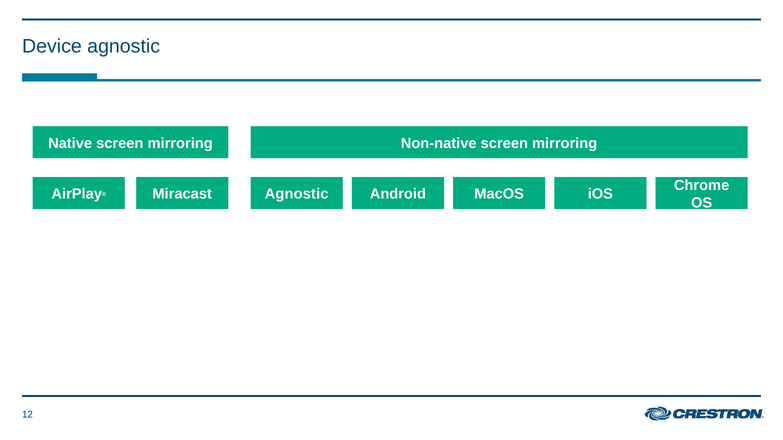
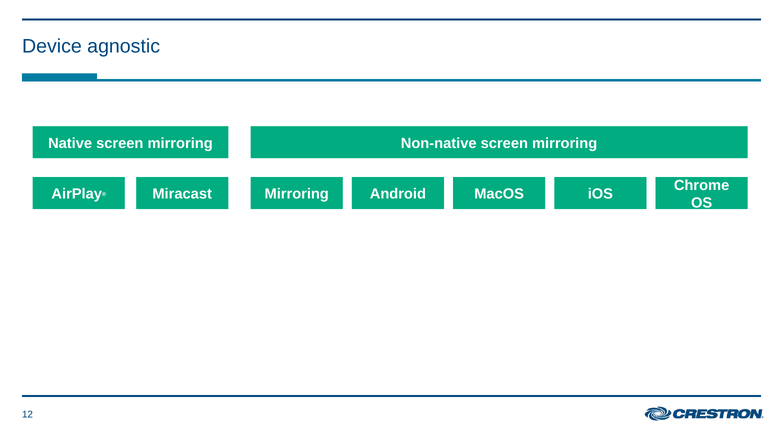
Miracast Agnostic: Agnostic -> Mirroring
